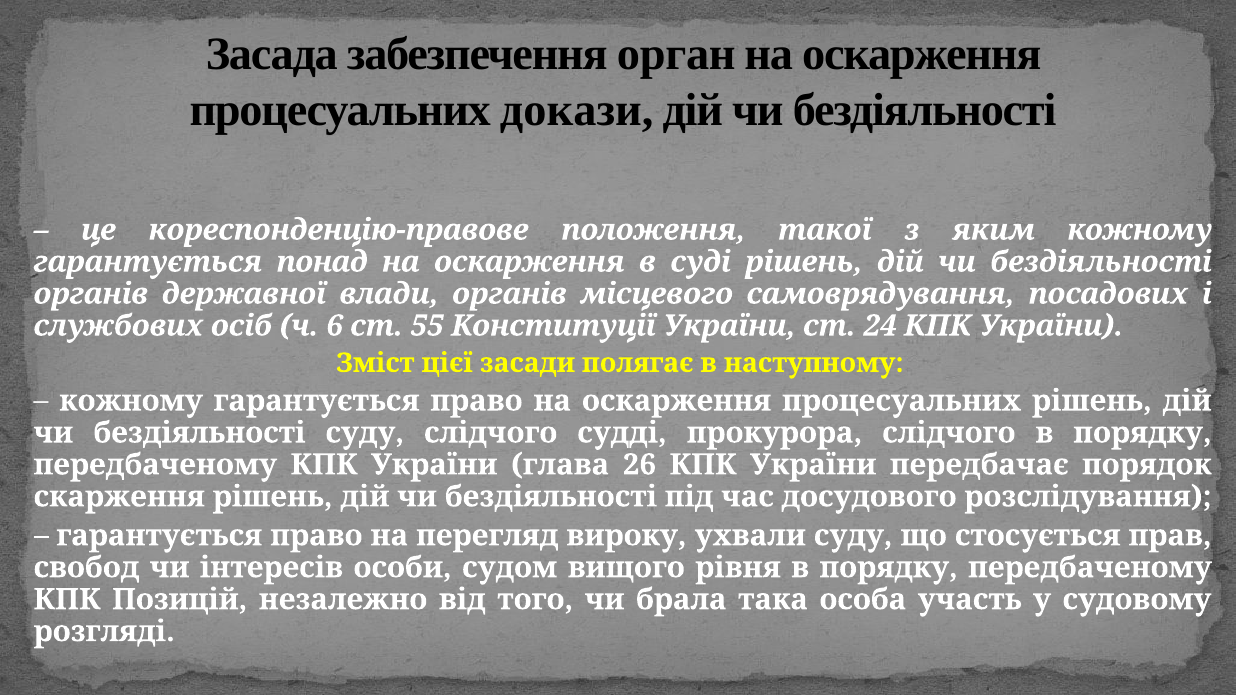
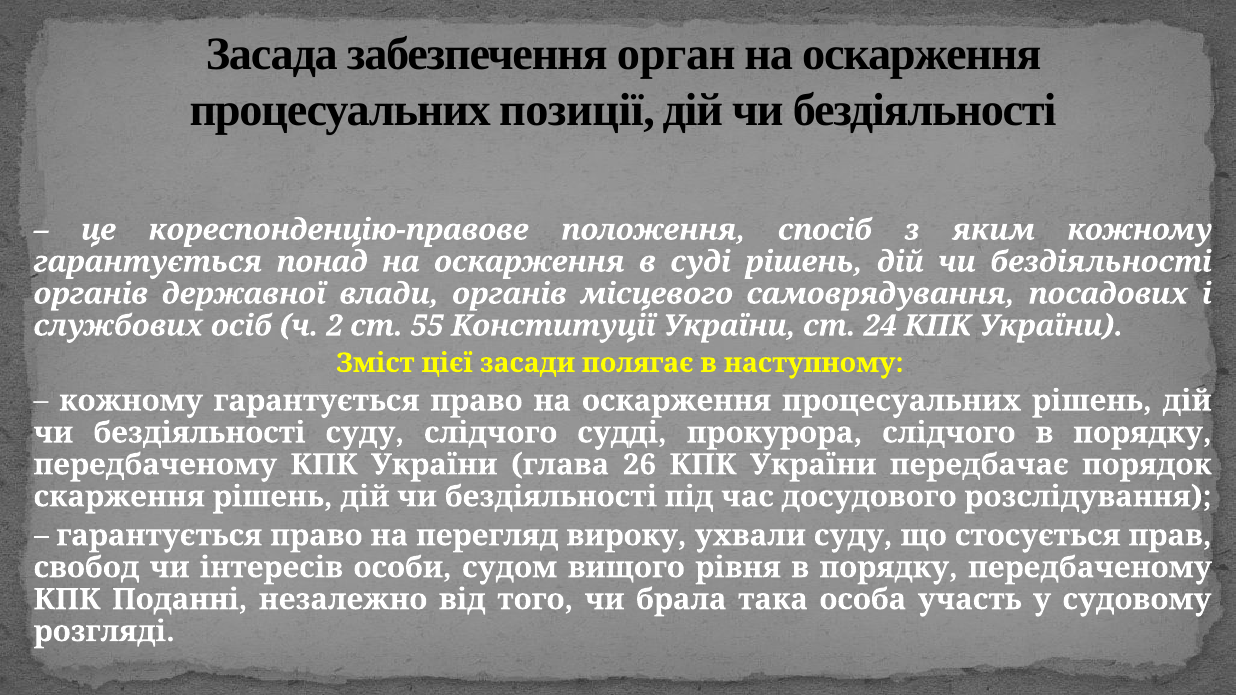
докази: докази -> позиції
такої: такої -> спосіб
6: 6 -> 2
Позицій: Позицій -> Поданні
